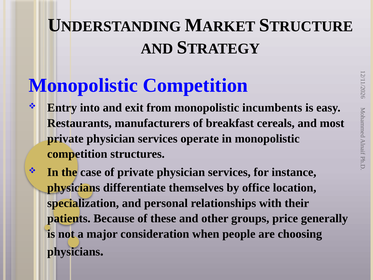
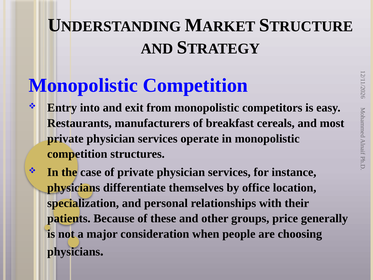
incumbents: incumbents -> competitors
